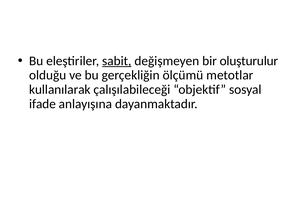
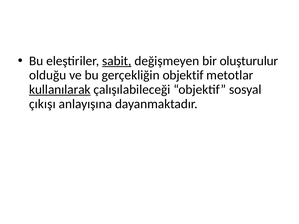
gerçekliğin ölçümü: ölçümü -> objektif
kullanılarak underline: none -> present
ifade: ifade -> çıkışı
